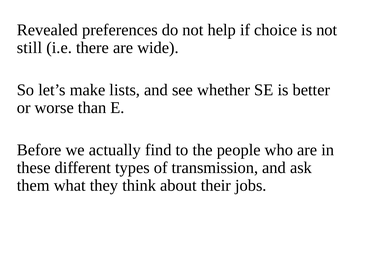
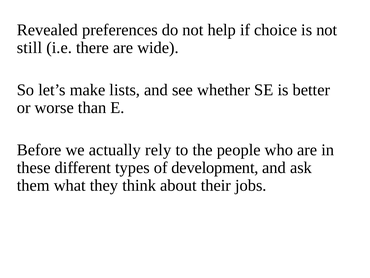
find: find -> rely
transmission: transmission -> development
